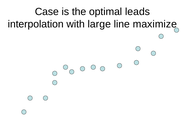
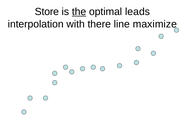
Case: Case -> Store
the underline: none -> present
large: large -> there
